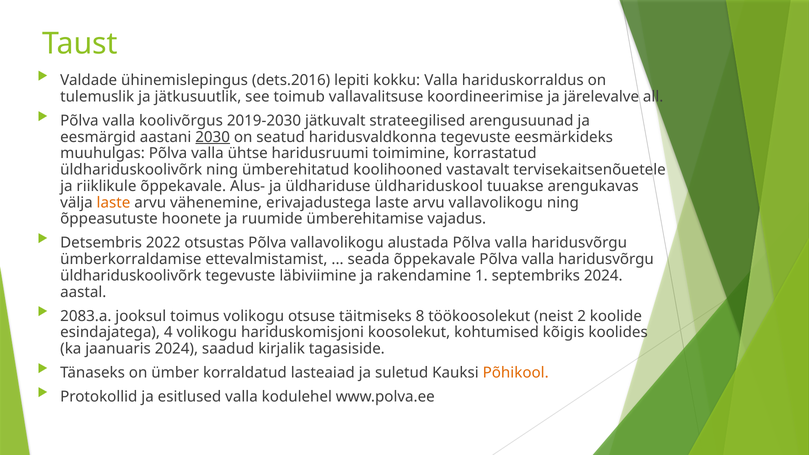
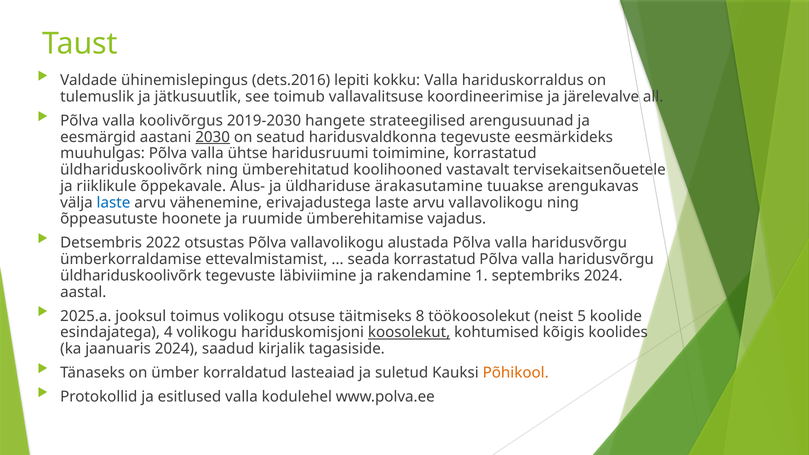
jätkuvalt: jätkuvalt -> hangete
üldhariduskool: üldhariduskool -> ärakasutamine
laste at (113, 203) colour: orange -> blue
seada õppekavale: õppekavale -> korrastatud
2083.a: 2083.a -> 2025.a
2: 2 -> 5
koosolekut underline: none -> present
